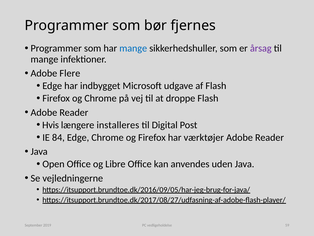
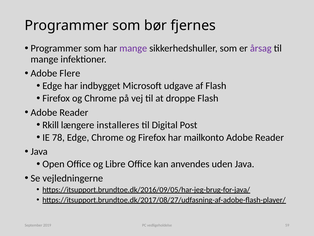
mange at (133, 48) colour: blue -> purple
Hvis: Hvis -> Rkill
84: 84 -> 78
værktøjer: værktøjer -> mailkonto
